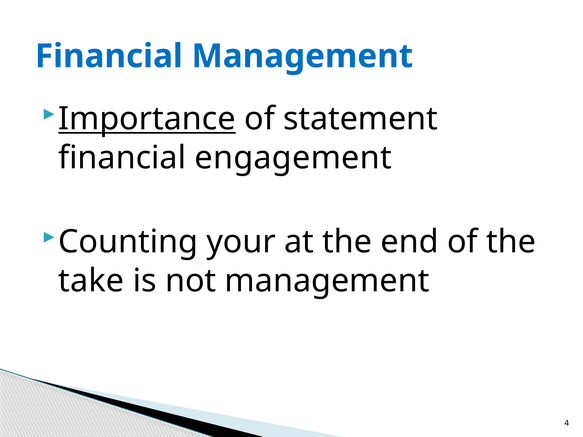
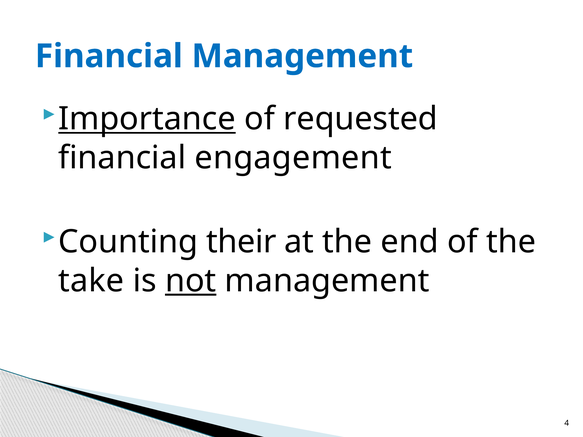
statement: statement -> requested
your: your -> their
not underline: none -> present
